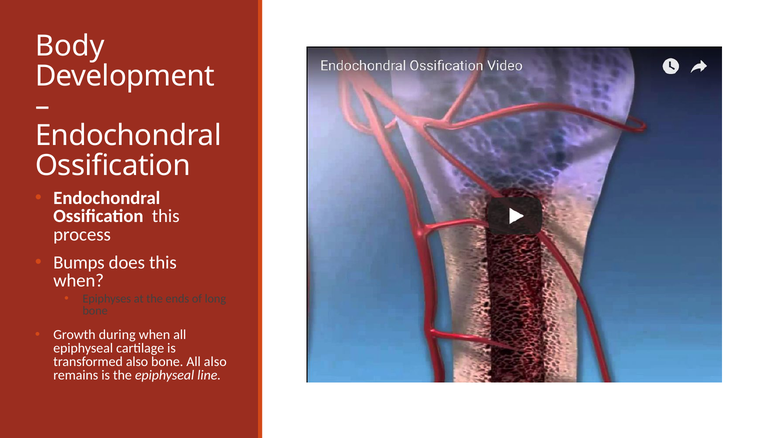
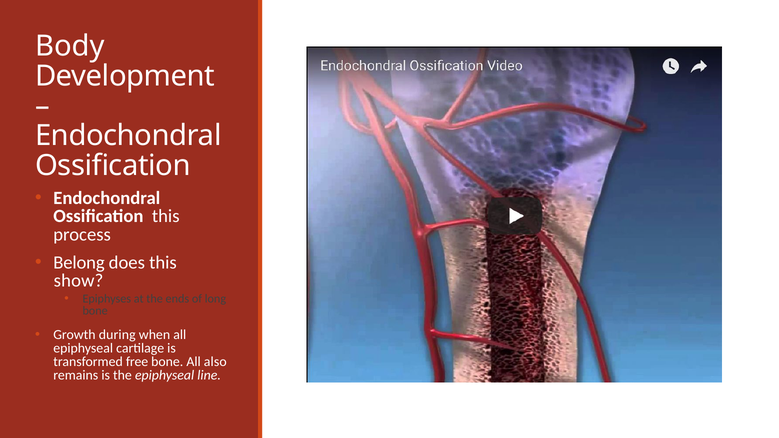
Bumps: Bumps -> Belong
when at (79, 281): when -> show
transformed also: also -> free
